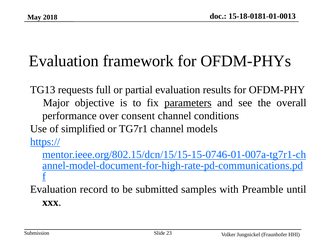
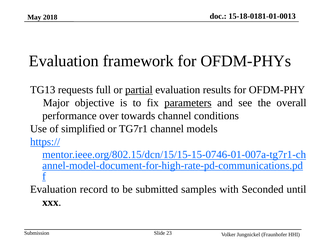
partial underline: none -> present
consent: consent -> towards
Preamble: Preamble -> Seconded
